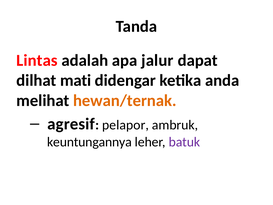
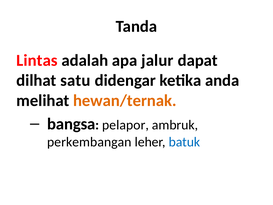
mati: mati -> satu
agresif: agresif -> bangsa
keuntungannya: keuntungannya -> perkembangan
batuk colour: purple -> blue
